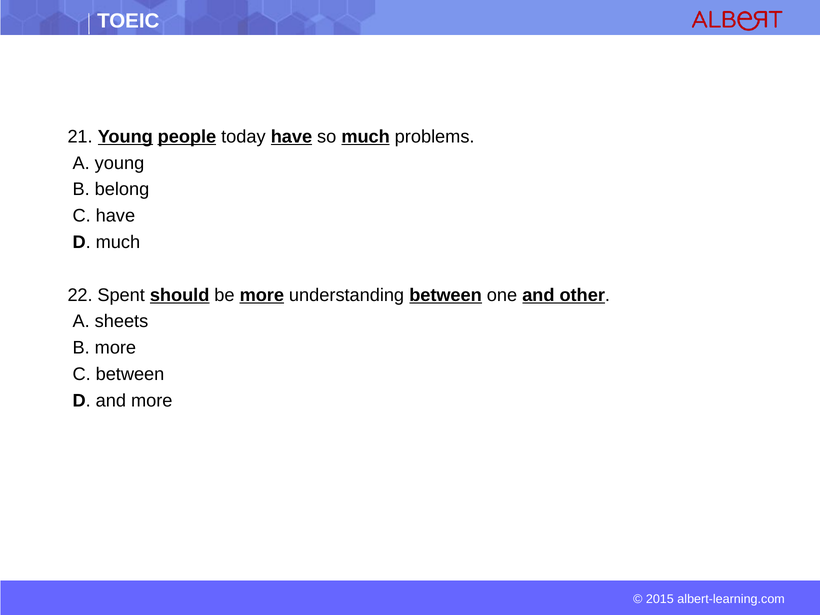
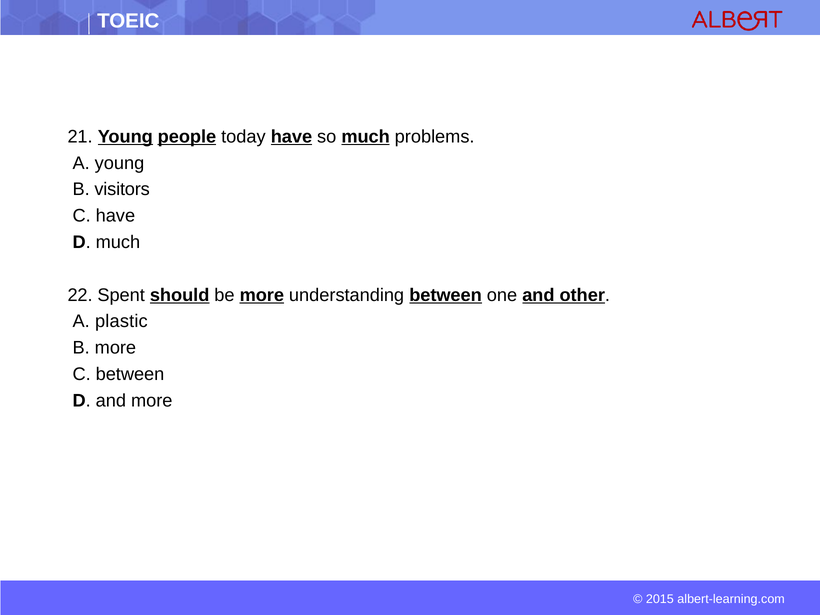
belong: belong -> visitors
sheets: sheets -> plastic
